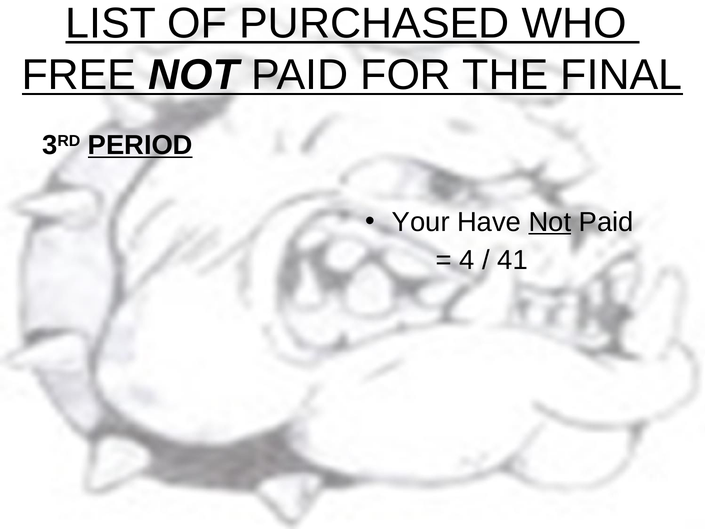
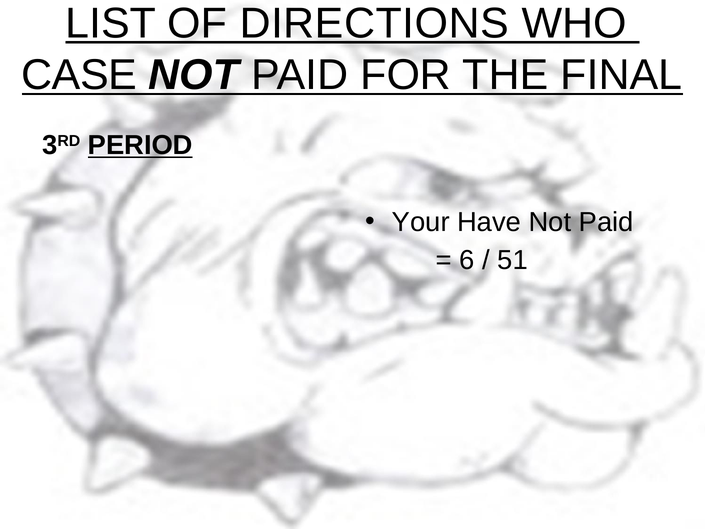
PURCHASED: PURCHASED -> DIRECTIONS
FREE: FREE -> CASE
Not at (550, 222) underline: present -> none
4: 4 -> 6
41: 41 -> 51
